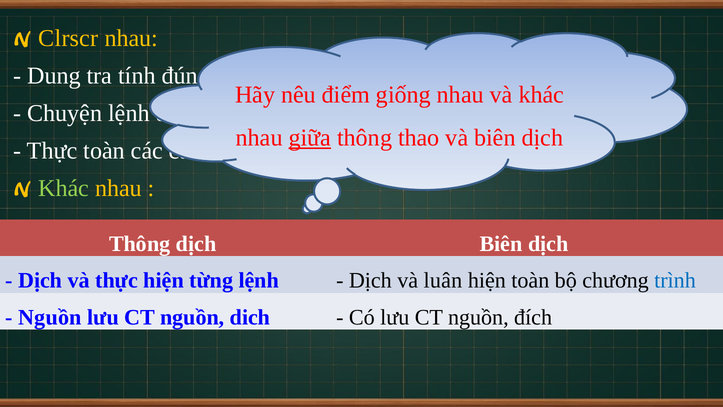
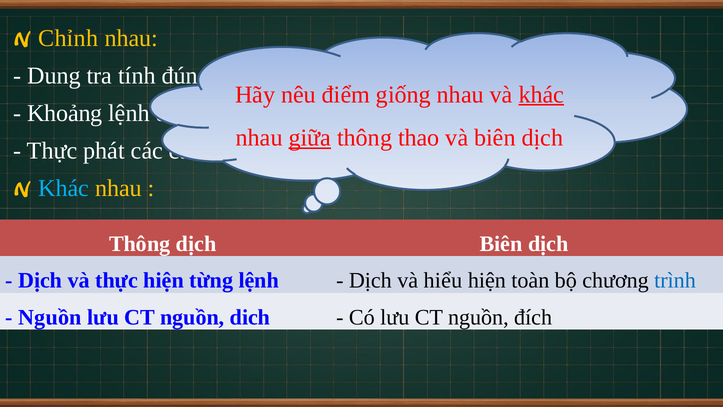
Clrscr: Clrscr -> Chỉnh
khác at (541, 95) underline: none -> present
Chuyện: Chuyện -> Khoảng
Thực toàn: toàn -> phát
Khác at (64, 188) colour: light green -> light blue
luân: luân -> hiểu
